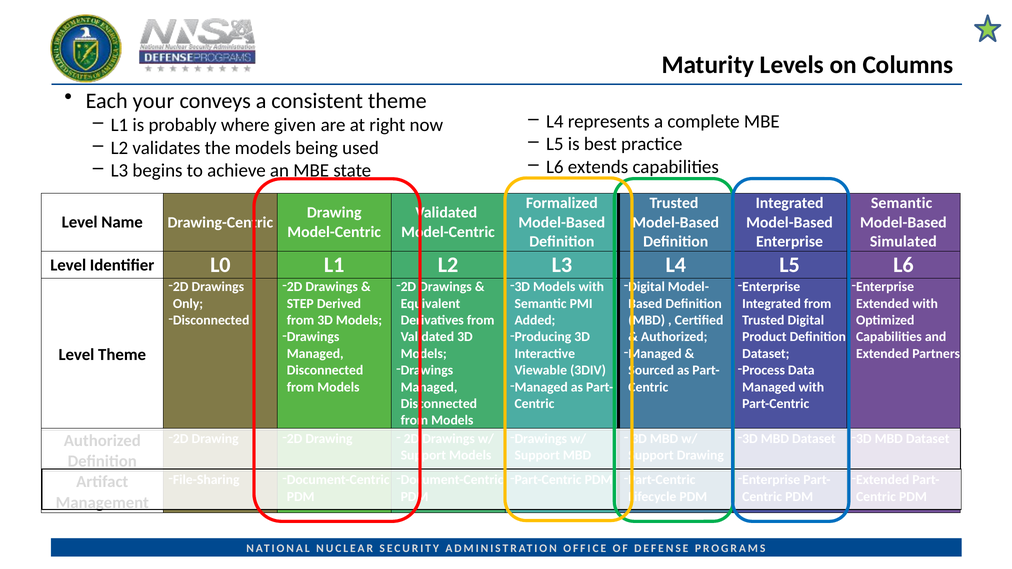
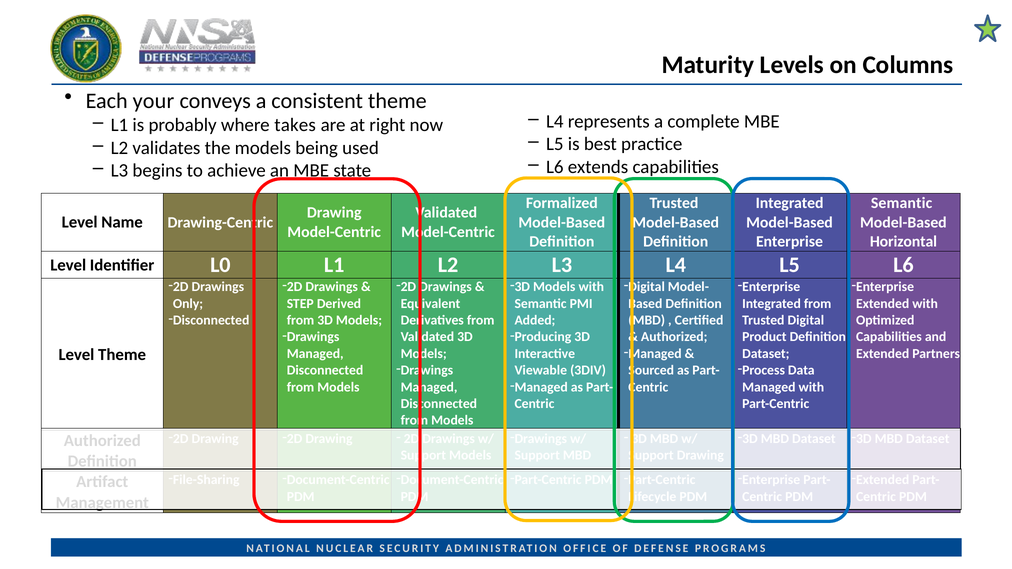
given: given -> takes
Simulated: Simulated -> Horizontal
